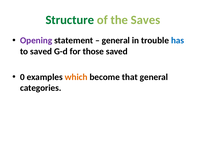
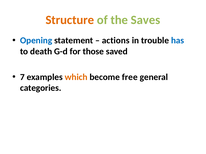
Structure colour: green -> orange
Opening colour: purple -> blue
general at (116, 41): general -> actions
to saved: saved -> death
0: 0 -> 7
that: that -> free
